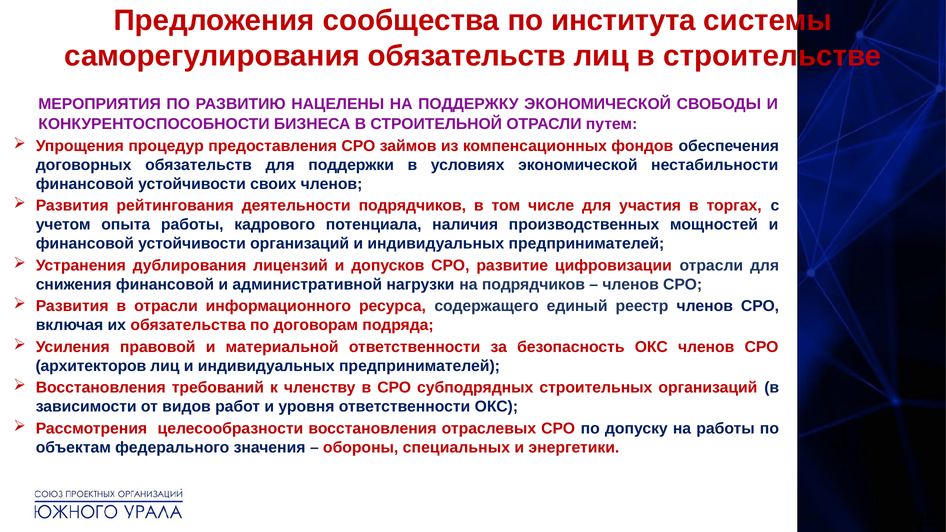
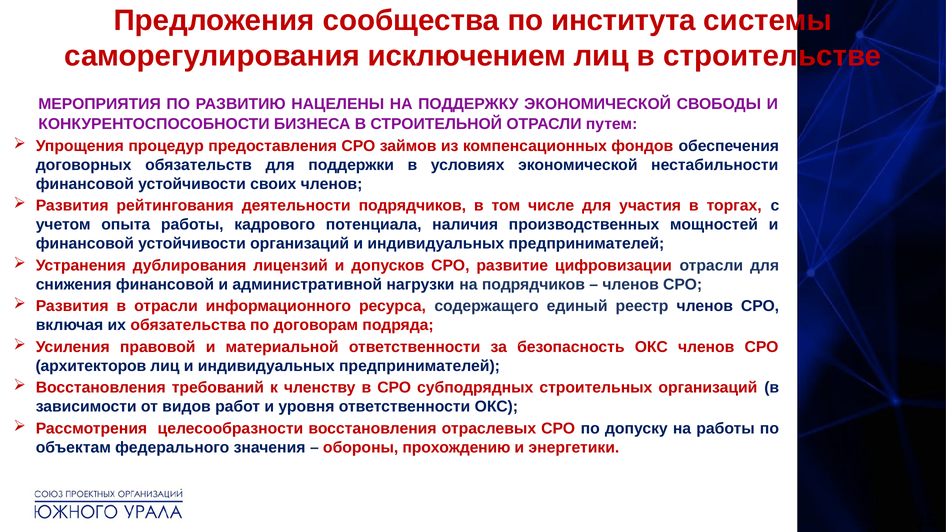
саморегулирования обязательств: обязательств -> исключением
специальных: специальных -> прохождению
